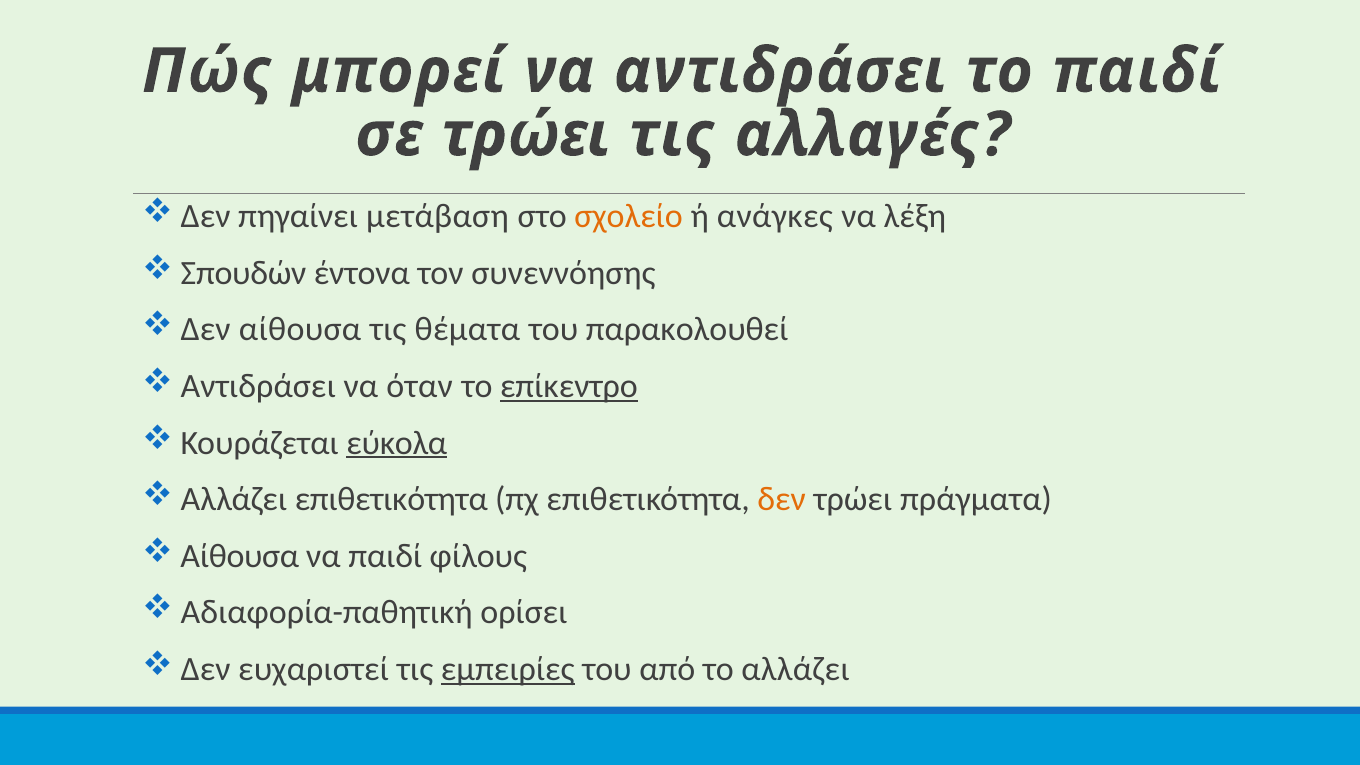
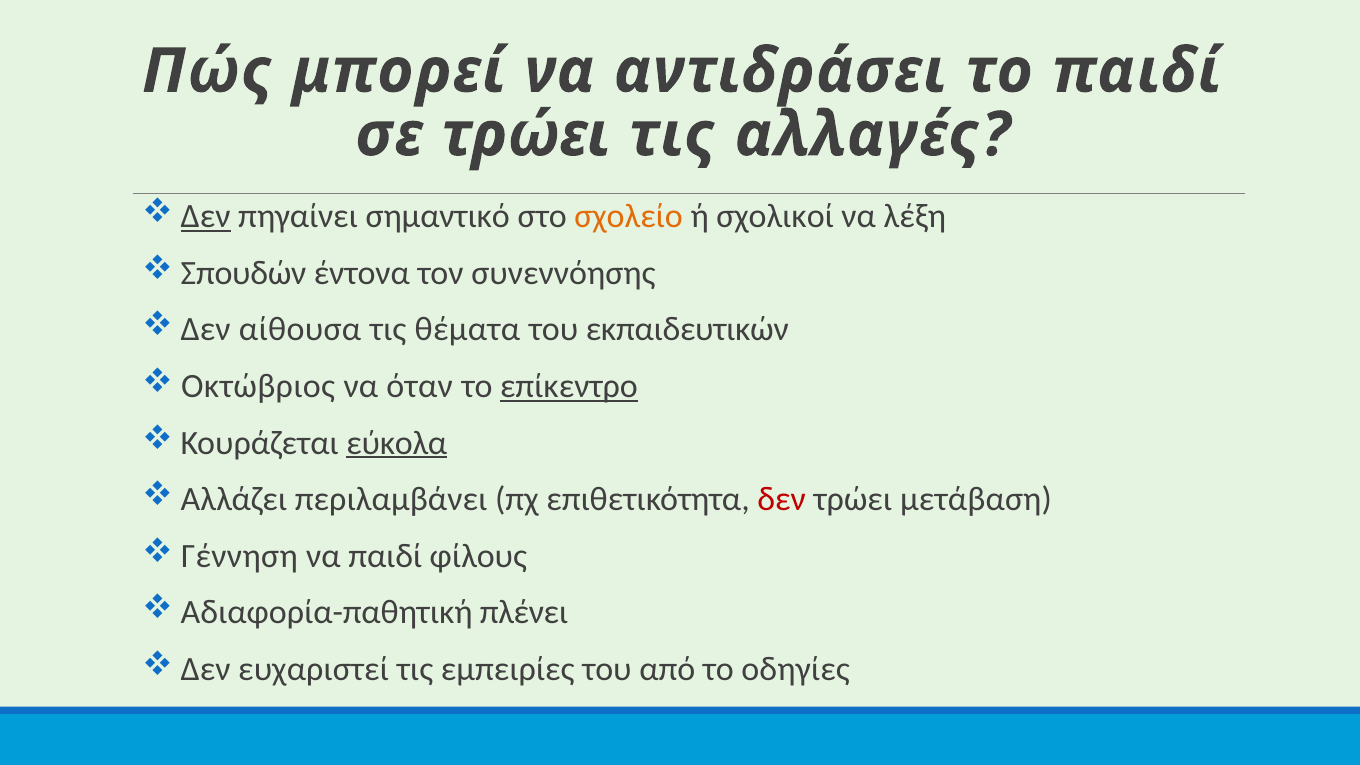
Δεν at (206, 217) underline: none -> present
μετάβαση: μετάβαση -> σημαντικό
ανάγκες: ανάγκες -> σχολικοί
παρακολουθεί: παρακολουθεί -> εκπαιδευτικών
Αντιδράσει at (258, 386): Αντιδράσει -> Οκτώβριος
Αλλάζει επιθετικότητα: επιθετικότητα -> περιλαμβάνει
δεν at (782, 499) colour: orange -> red
πράγματα: πράγματα -> μετάβαση
Αίθουσα at (240, 556): Αίθουσα -> Γέννηση
ορίσει: ορίσει -> πλένει
εμπειρίες underline: present -> none
το αλλάζει: αλλάζει -> οδηγίες
